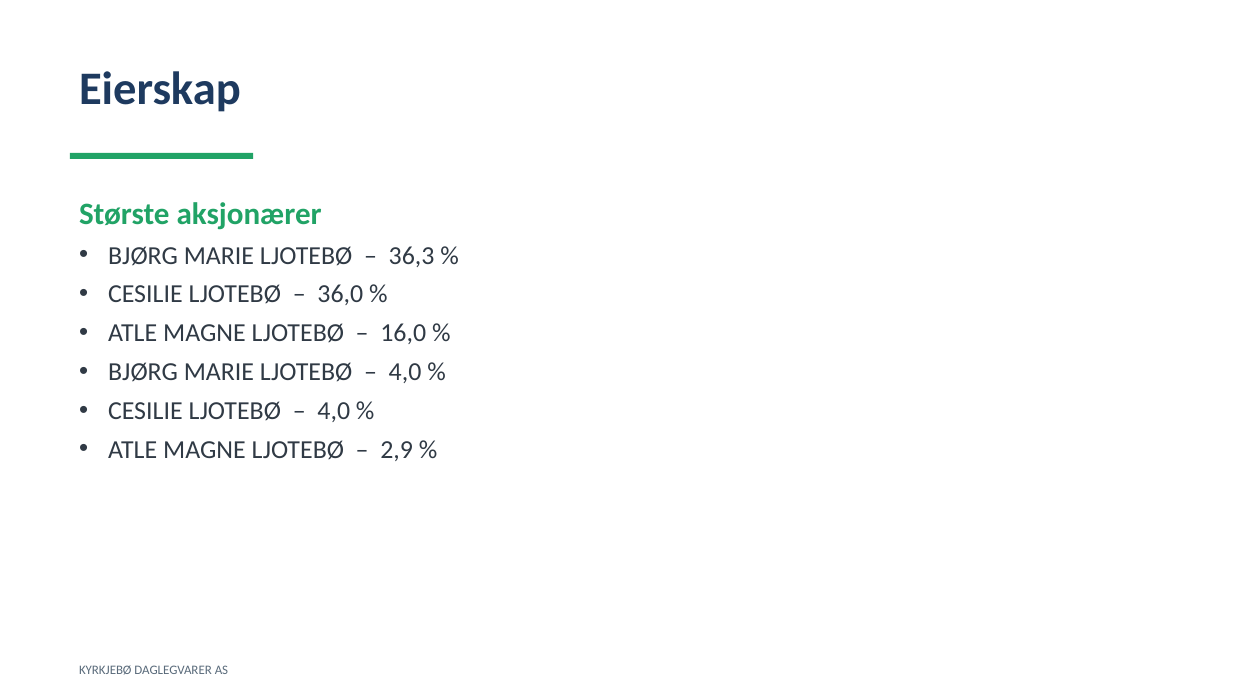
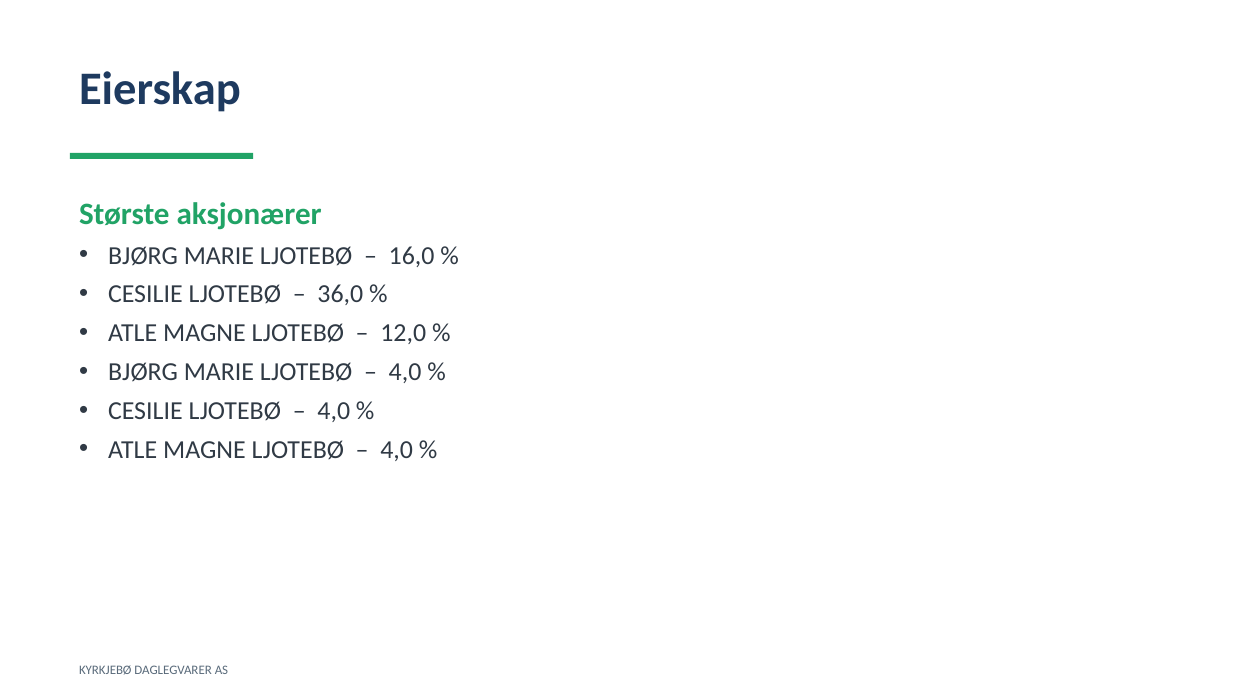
36,3: 36,3 -> 16,0
16,0: 16,0 -> 12,0
2,9 at (397, 450): 2,9 -> 4,0
